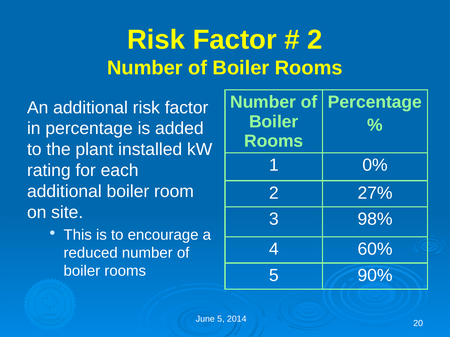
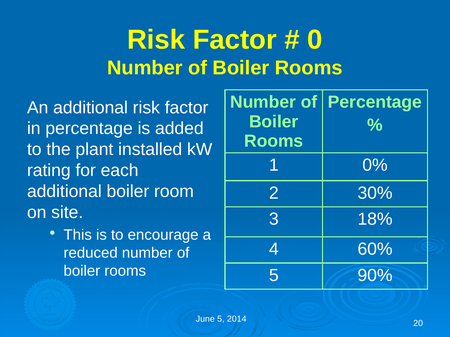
2 at (315, 40): 2 -> 0
27%: 27% -> 30%
98%: 98% -> 18%
